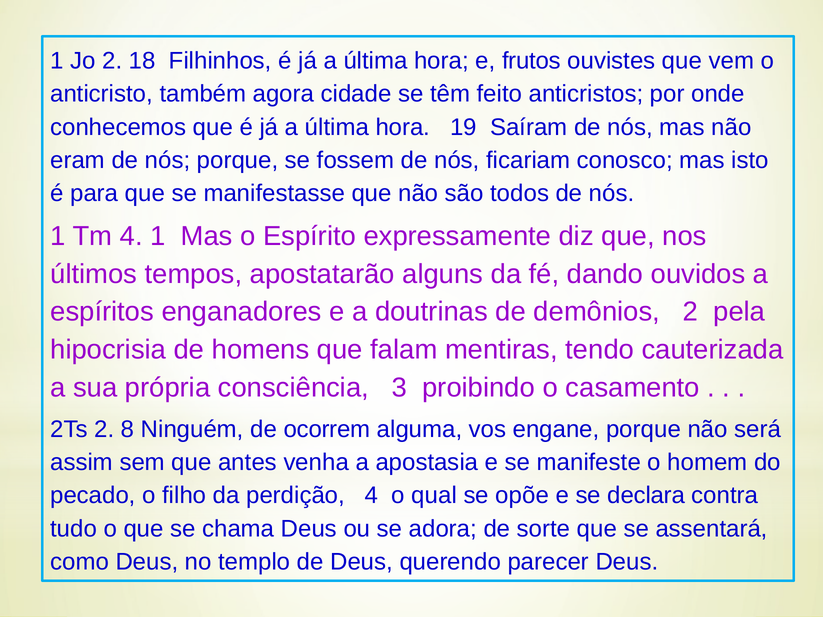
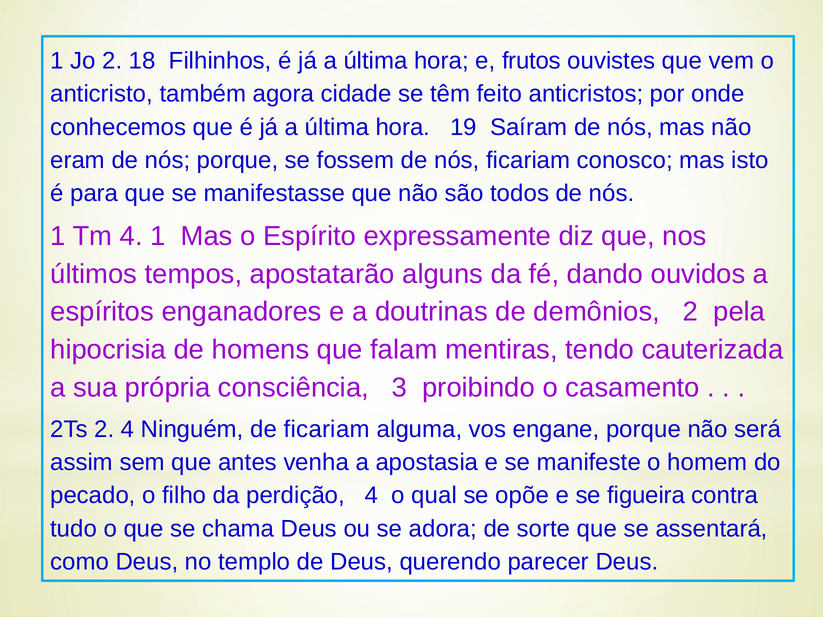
2 8: 8 -> 4
de ocorrem: ocorrem -> ficariam
declara: declara -> figueira
